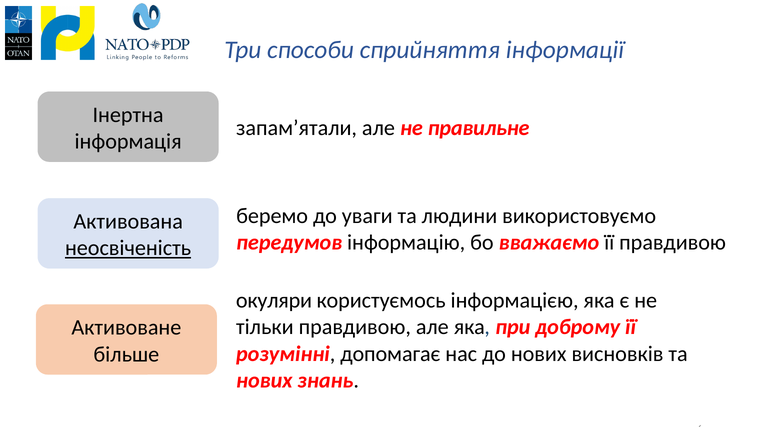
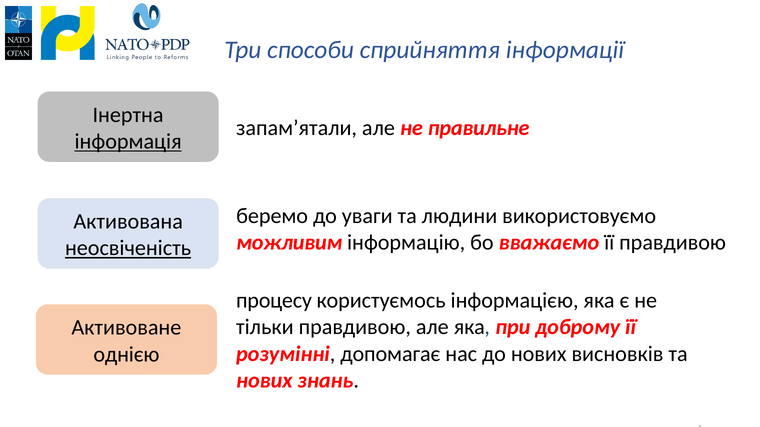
інформація underline: none -> present
передумов: передумов -> можливим
окуляри: окуляри -> процесу
більше: більше -> однією
